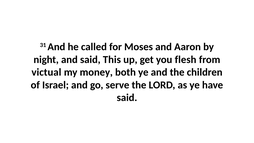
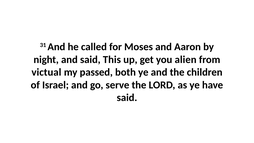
flesh: flesh -> alien
money: money -> passed
